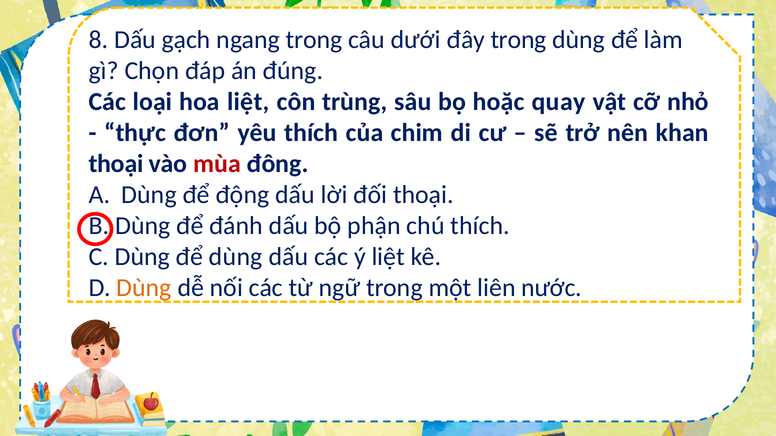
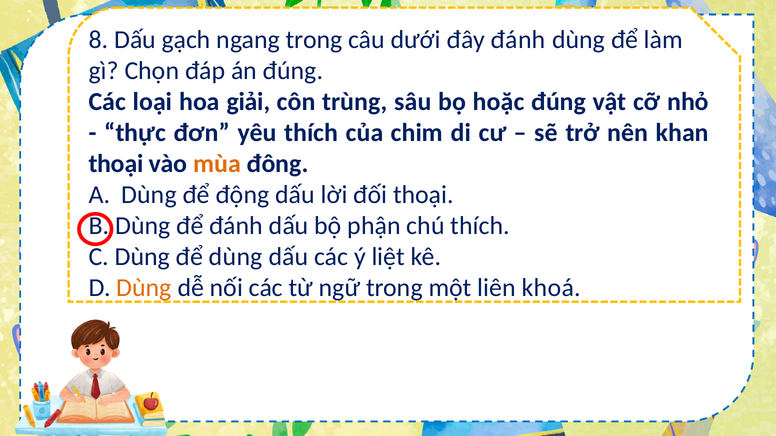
đây trong: trong -> đánh
hoa liệt: liệt -> giải
hoặc quay: quay -> đúng
mùa colour: red -> orange
nước: nước -> khoá
